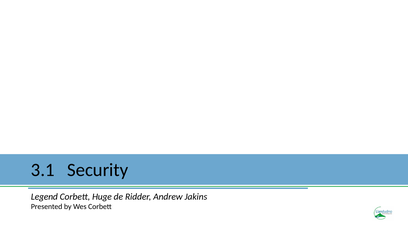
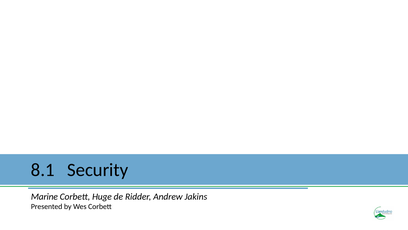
3.1: 3.1 -> 8.1
Legend: Legend -> Marine
